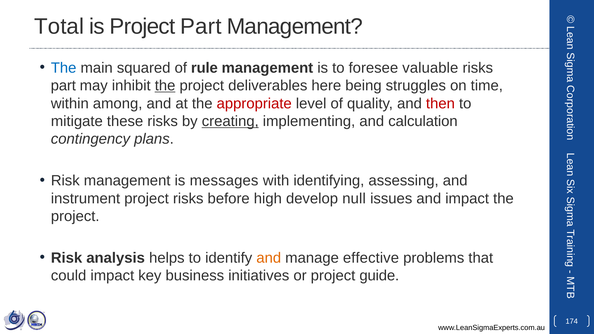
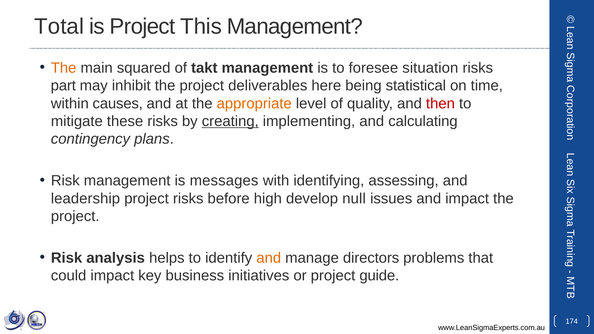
Project Part: Part -> This
The at (64, 68) colour: blue -> orange
rule: rule -> takt
valuable: valuable -> situation
the at (165, 86) underline: present -> none
struggles: struggles -> statistical
among: among -> causes
appropriate colour: red -> orange
calculation: calculation -> calculating
instrument: instrument -> leadership
effective: effective -> directors
